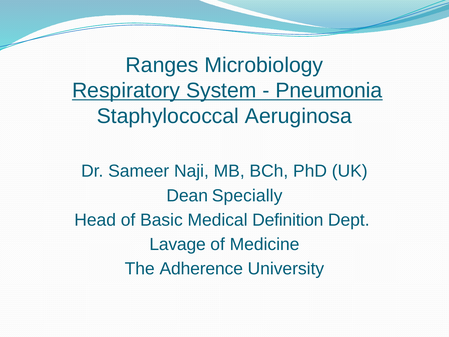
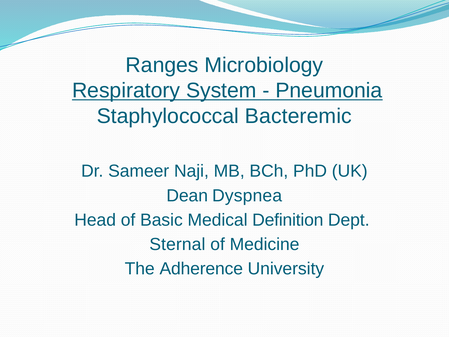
Aeruginosa: Aeruginosa -> Bacteremic
Specially: Specially -> Dyspnea
Lavage: Lavage -> Sternal
